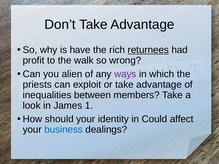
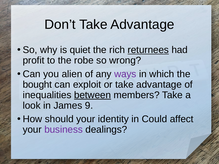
have: have -> quiet
walk: walk -> robe
priests: priests -> bought
between underline: none -> present
1: 1 -> 9
business colour: blue -> purple
